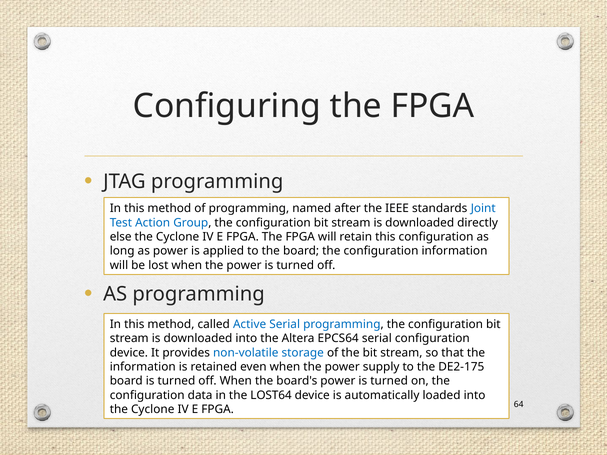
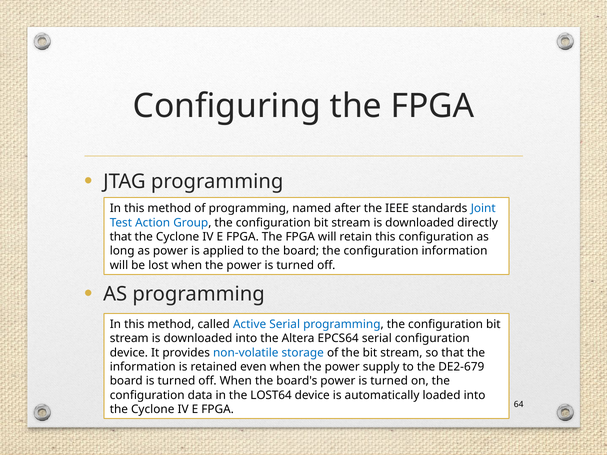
else at (121, 237): else -> that
DE2-175: DE2-175 -> DE2-679
